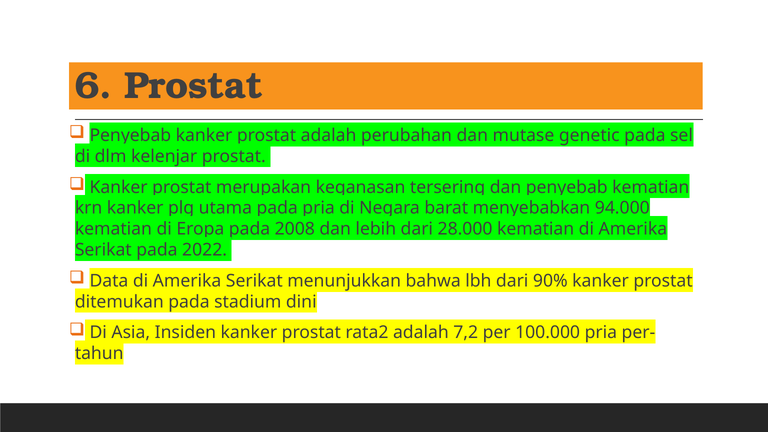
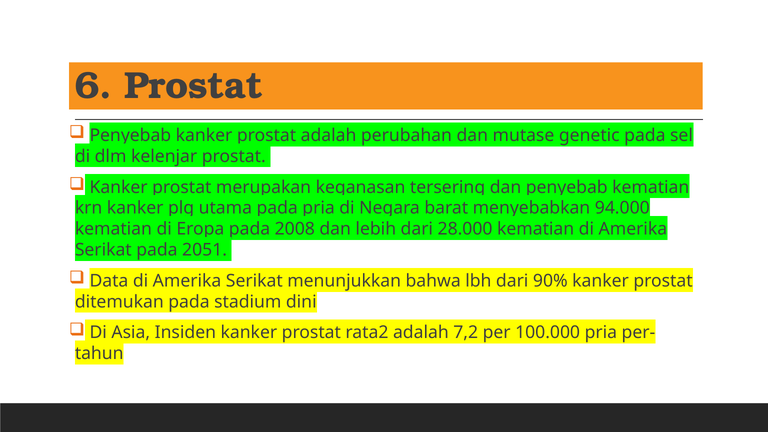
2022: 2022 -> 2051
